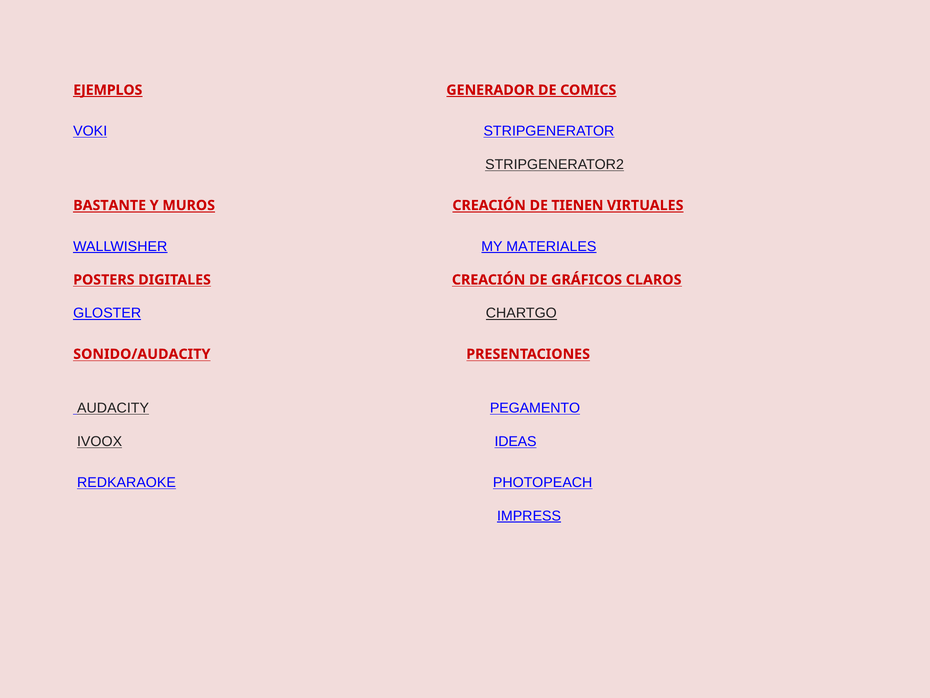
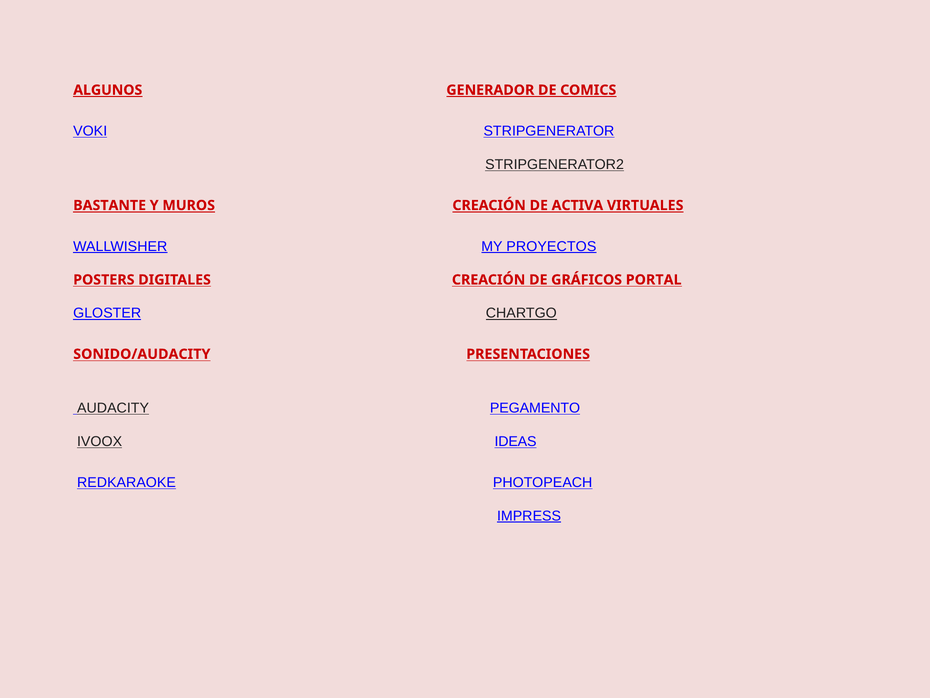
EJEMPLOS: EJEMPLOS -> ALGUNOS
TIENEN: TIENEN -> ACTIVA
MATERIALES: MATERIALES -> PROYECTOS
CLAROS: CLAROS -> PORTAL
